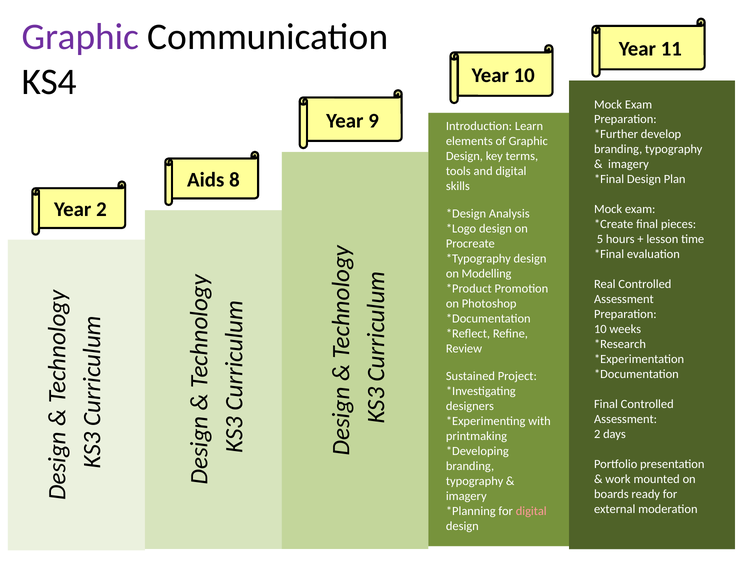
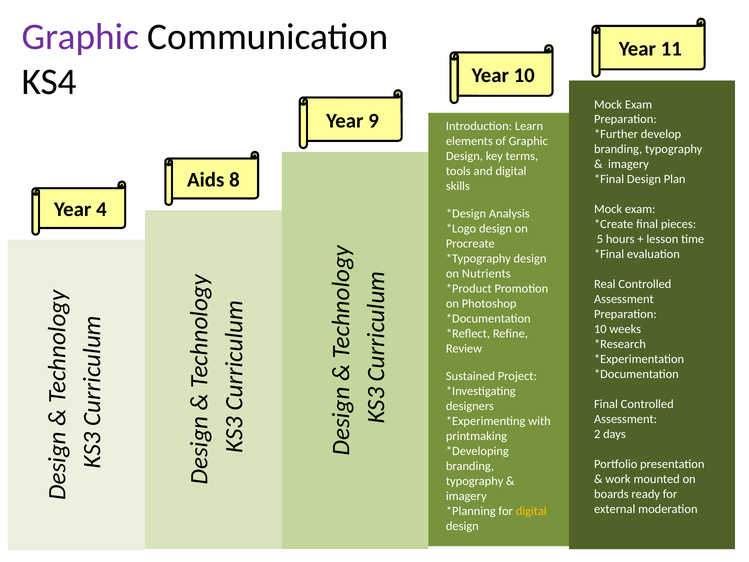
Year 2: 2 -> 4
Modelling: Modelling -> Nutrients
digital at (531, 511) colour: pink -> yellow
